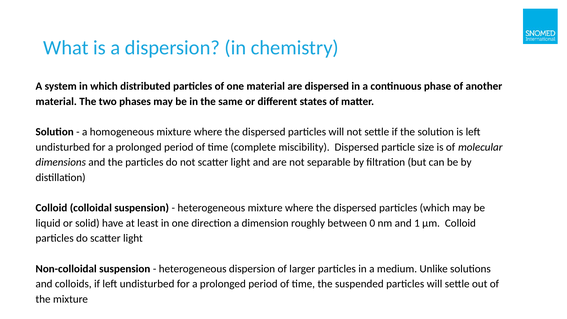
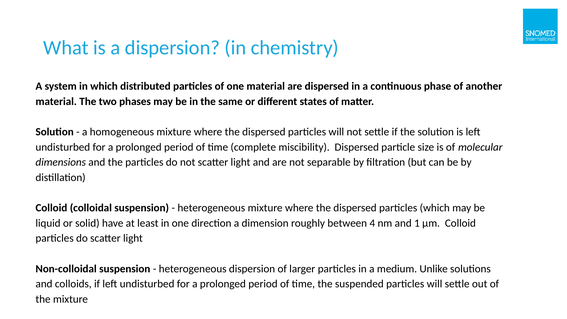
0: 0 -> 4
